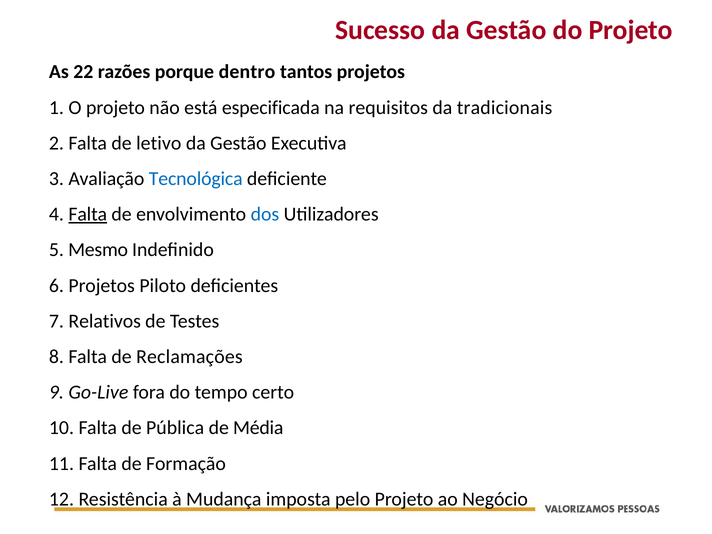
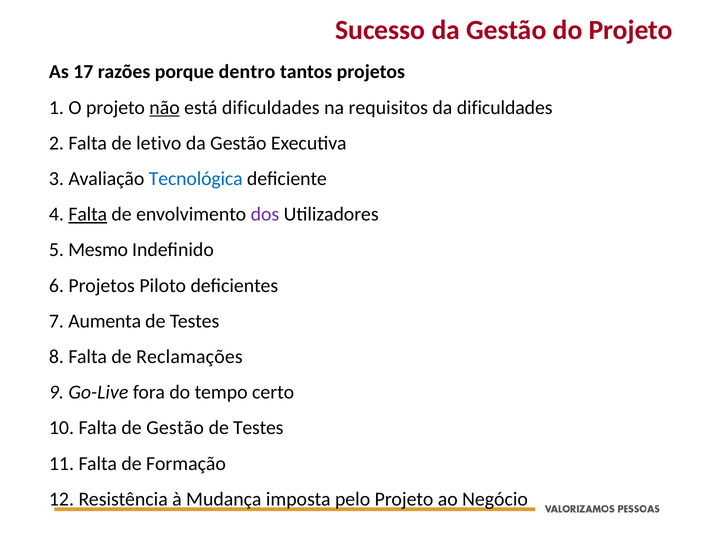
22: 22 -> 17
não underline: none -> present
está especificada: especificada -> dificuldades
da tradicionais: tradicionais -> dificuldades
dos colour: blue -> purple
Relativos: Relativos -> Aumenta
de Pública: Pública -> Gestão
Média at (258, 428): Média -> Testes
